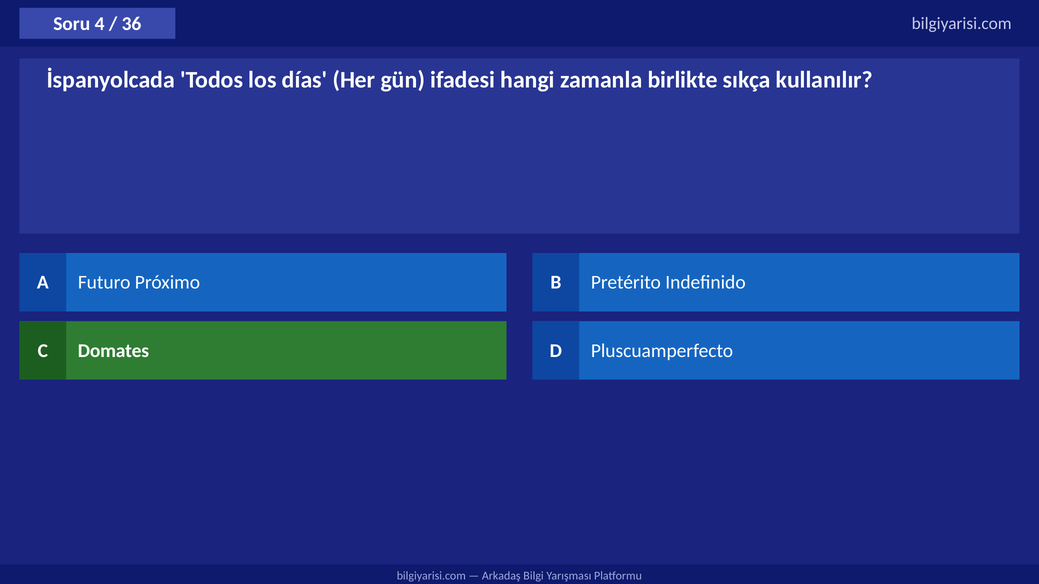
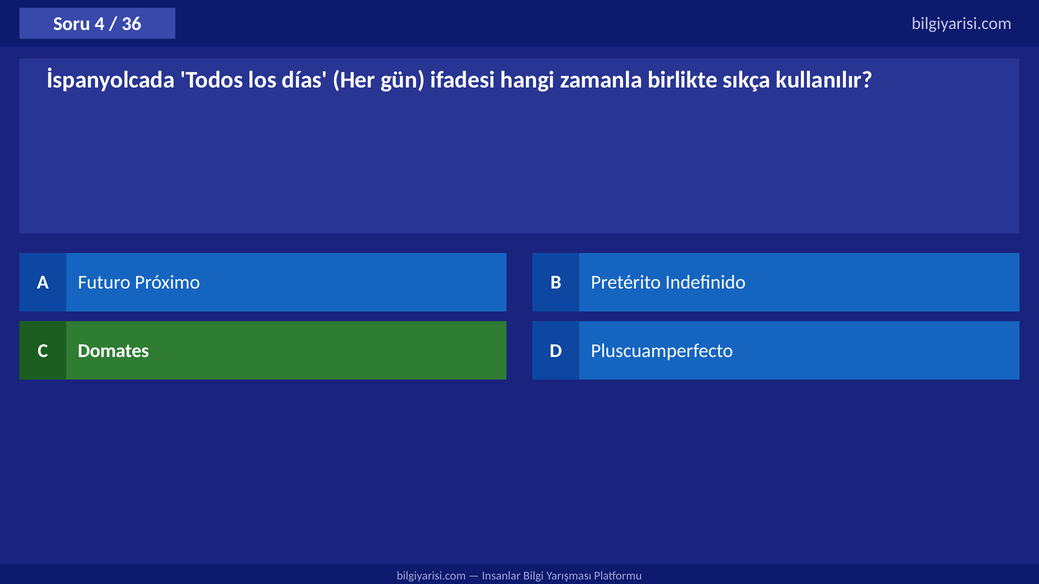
Arkadaş: Arkadaş -> Insanlar
